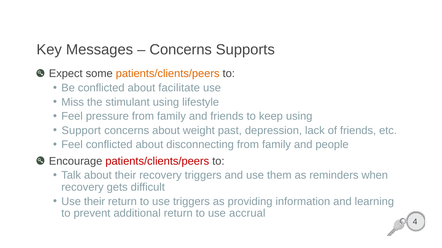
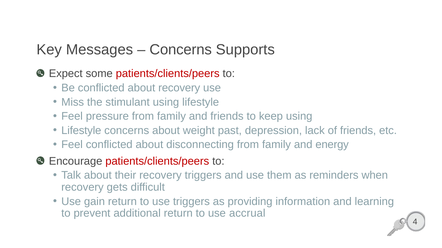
patients/clients/peers at (168, 74) colour: orange -> red
about facilitate: facilitate -> recovery
Support at (81, 131): Support -> Lifestyle
people: people -> energy
Use their: their -> gain
